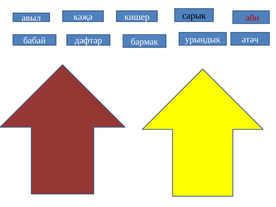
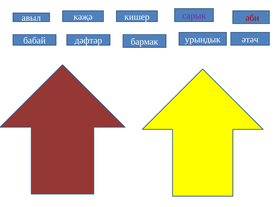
сарык colour: black -> purple
